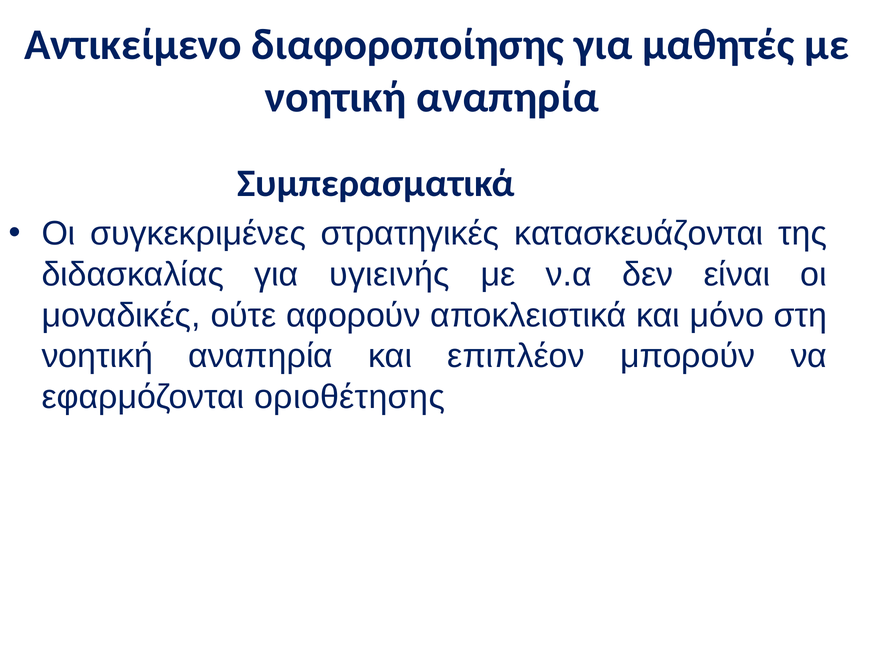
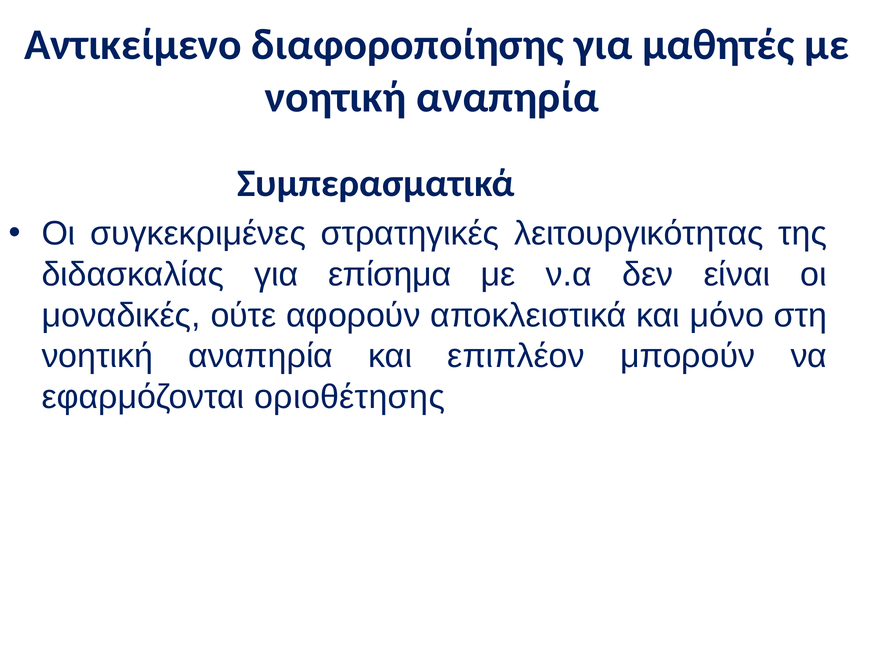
κατασκευάζονται: κατασκευάζονται -> λειτουργικότητας
υγιεινής: υγιεινής -> επίσημα
